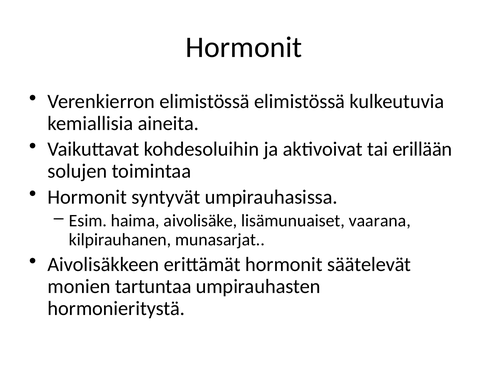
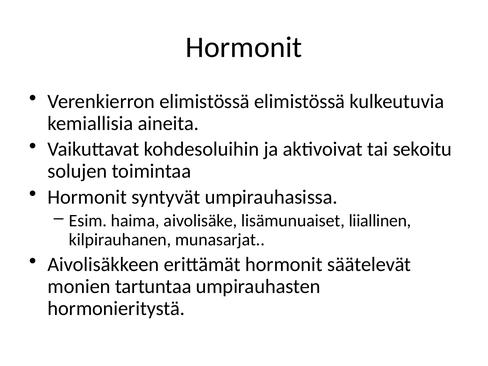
erillään: erillään -> sekoitu
vaarana: vaarana -> liiallinen
